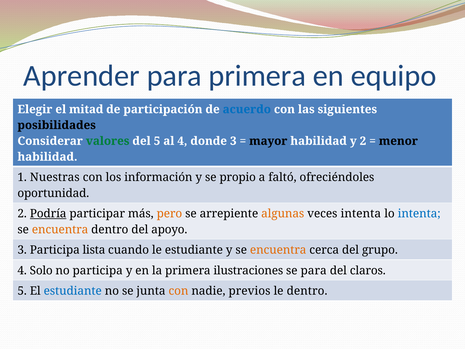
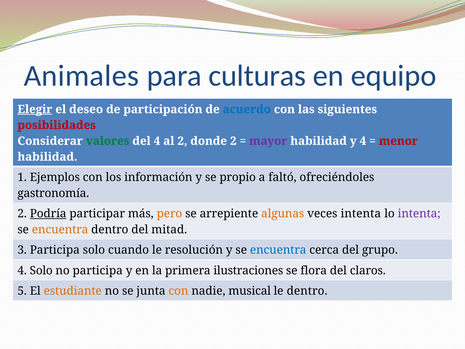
Aprender: Aprender -> Animales
para primera: primera -> culturas
Elegir underline: none -> present
mitad: mitad -> deseo
posibilidades colour: black -> red
del 5: 5 -> 4
al 4: 4 -> 2
donde 3: 3 -> 2
mayor colour: black -> purple
y 2: 2 -> 4
menor colour: black -> red
Nuestras: Nuestras -> Ejemplos
oportunidad: oportunidad -> gastronomía
intenta at (419, 214) colour: blue -> purple
apoyo: apoyo -> mitad
Participa lista: lista -> solo
le estudiante: estudiante -> resolución
encuentra at (278, 250) colour: orange -> blue
se para: para -> flora
estudiante at (73, 291) colour: blue -> orange
previos: previos -> musical
